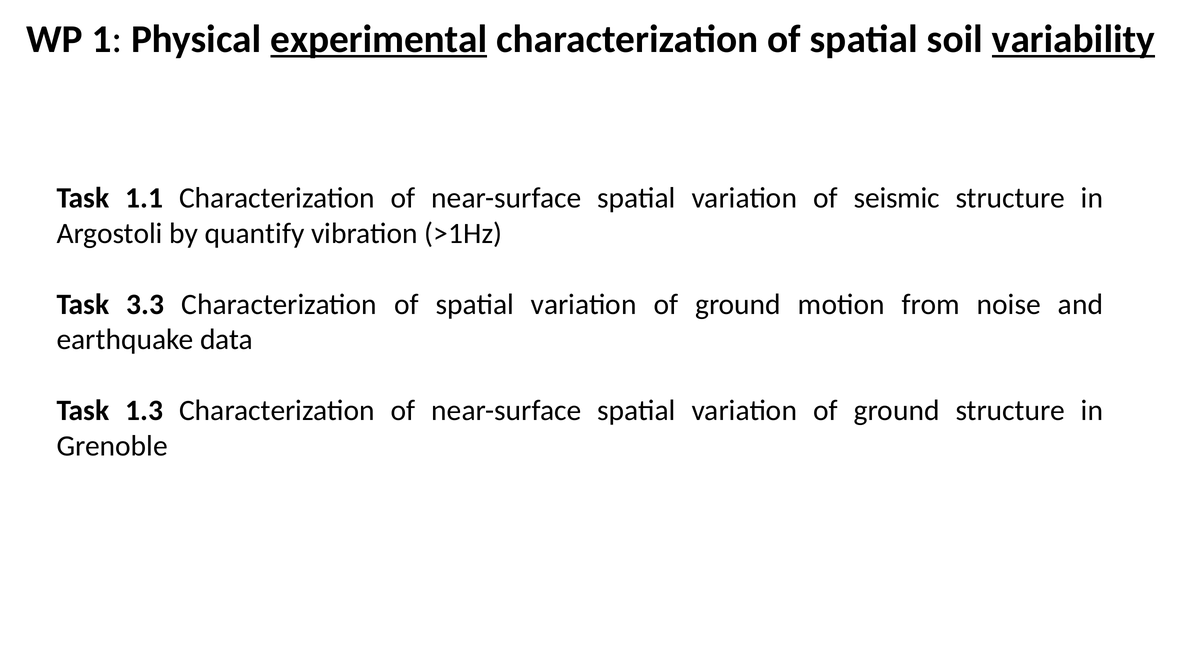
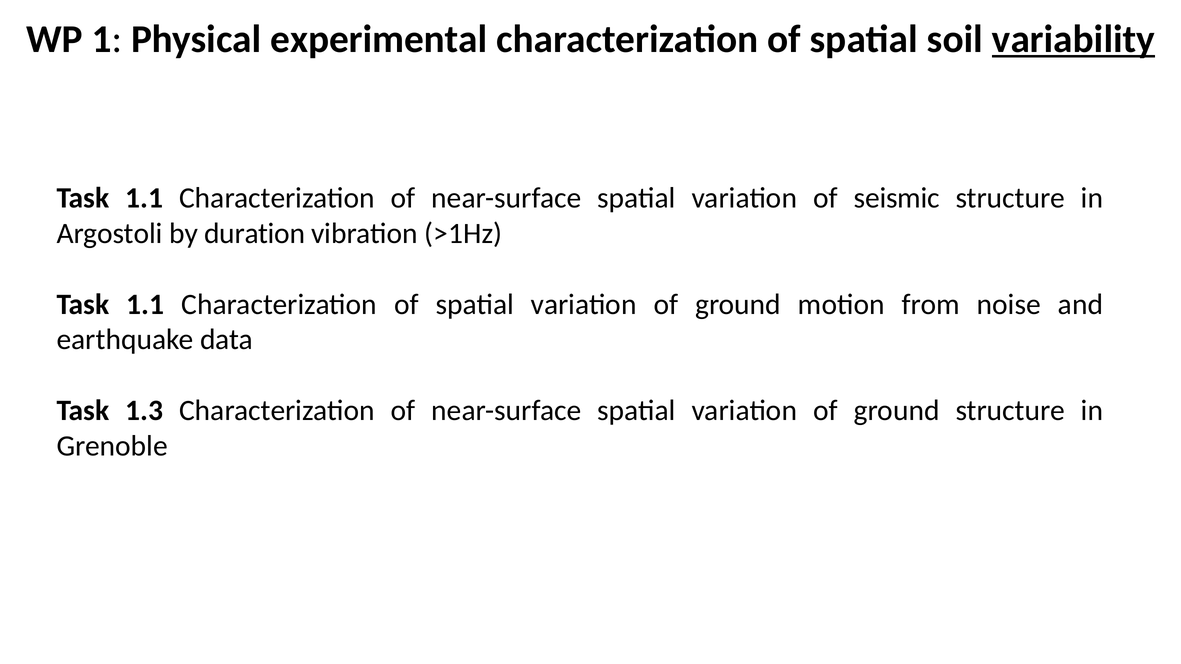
experimental underline: present -> none
quantify: quantify -> duration
3.3 at (145, 304): 3.3 -> 1.1
